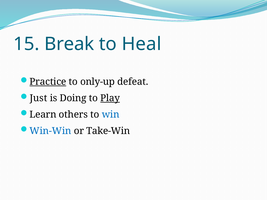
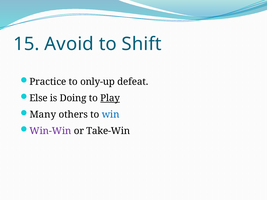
Break: Break -> Avoid
Heal: Heal -> Shift
Practice underline: present -> none
Just: Just -> Else
Learn: Learn -> Many
Win-Win colour: blue -> purple
